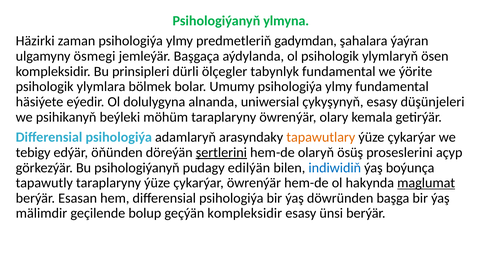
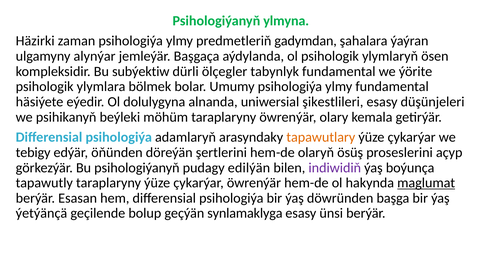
ösmegi: ösmegi -> alynýar
prinsipleri: prinsipleri -> subýektiw
çykyşynyň: çykyşynyň -> şikestlileri
şertlerini underline: present -> none
indiwidiň colour: blue -> purple
mälimdir: mälimdir -> ýetýänçä
geçýän kompleksidir: kompleksidir -> synlamaklyga
